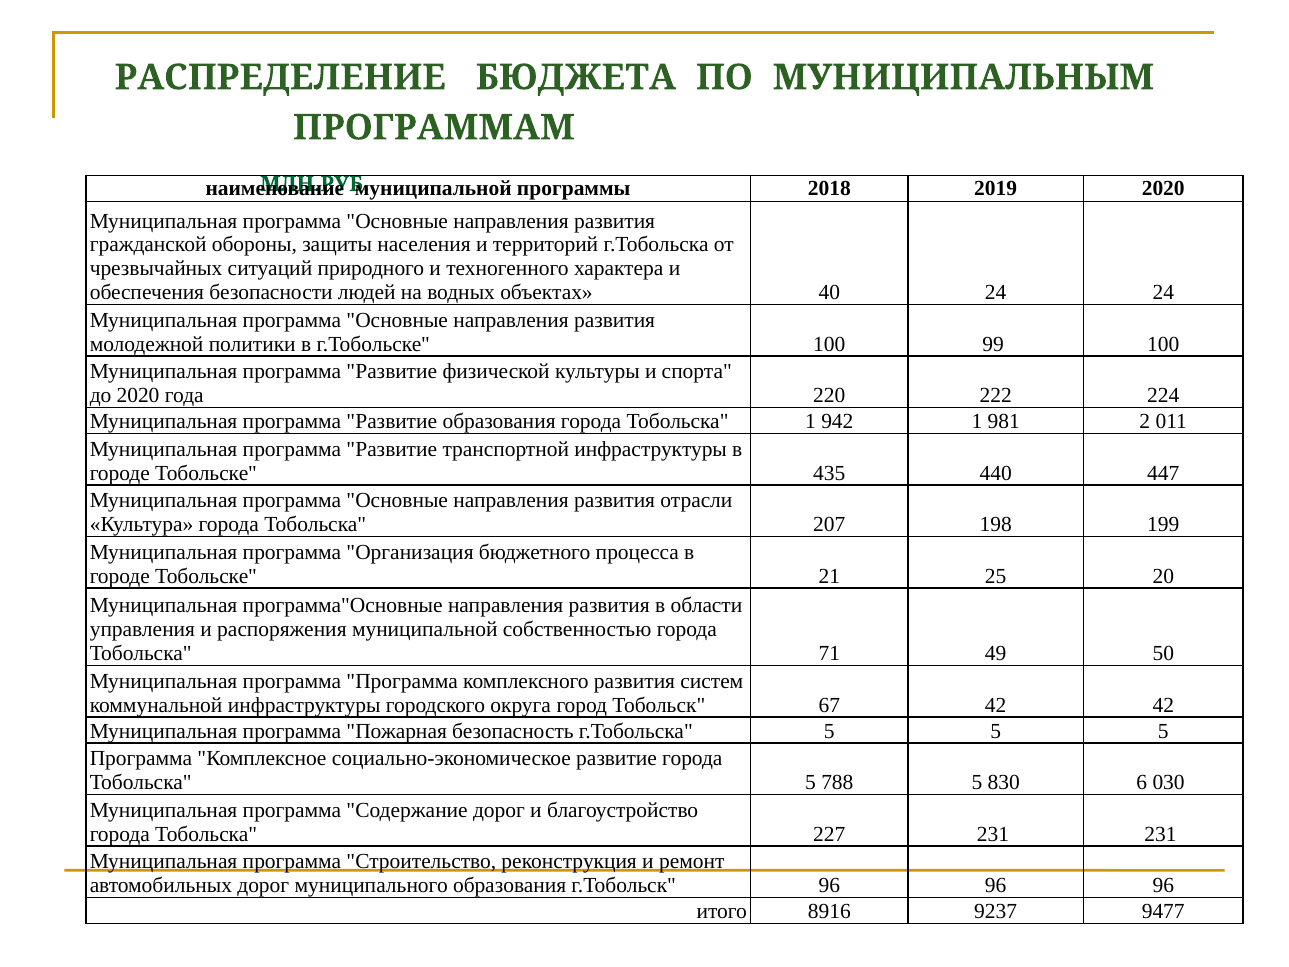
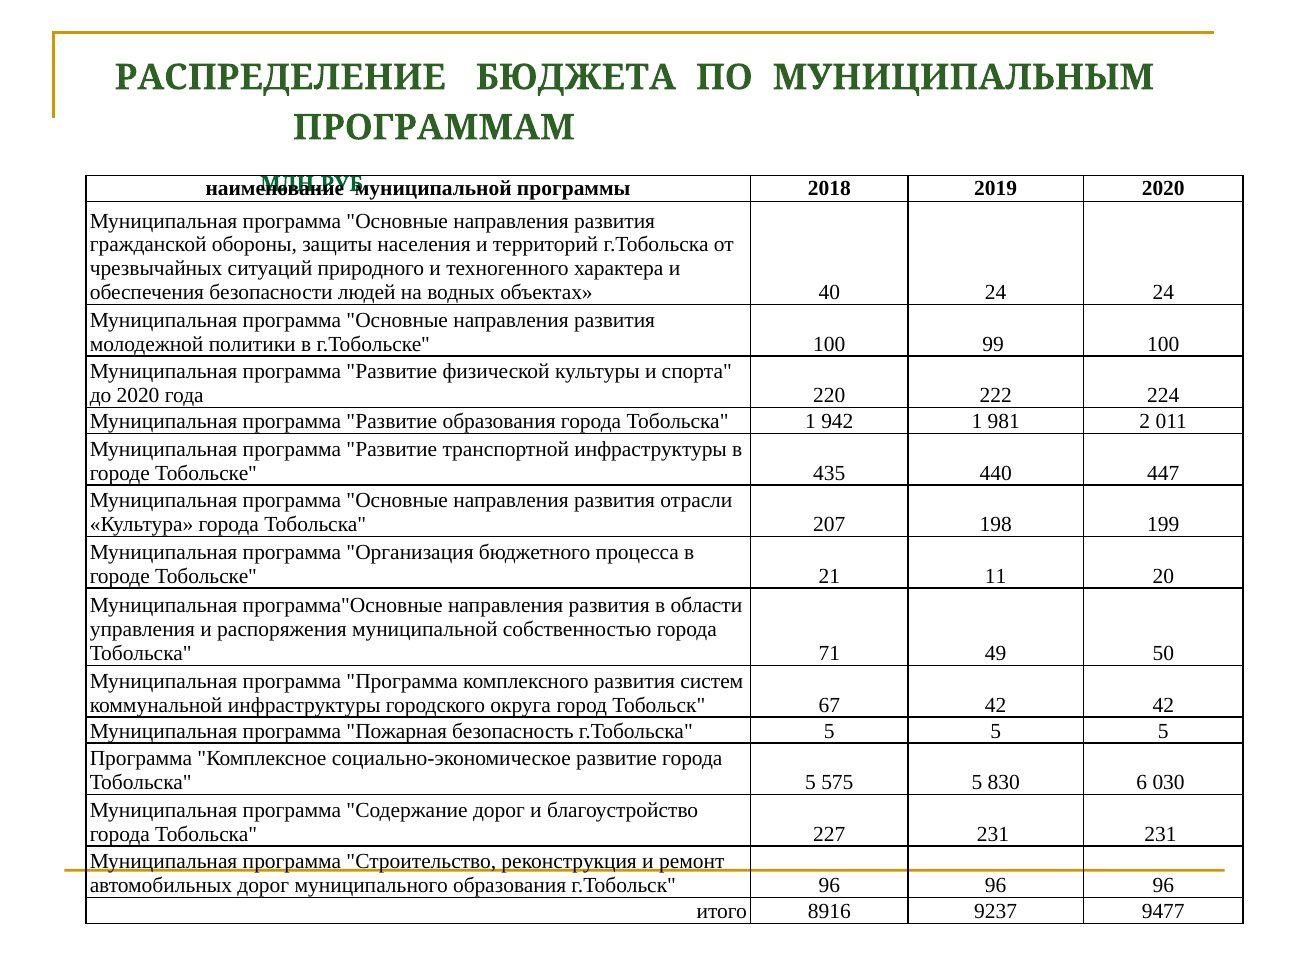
25: 25 -> 11
788: 788 -> 575
